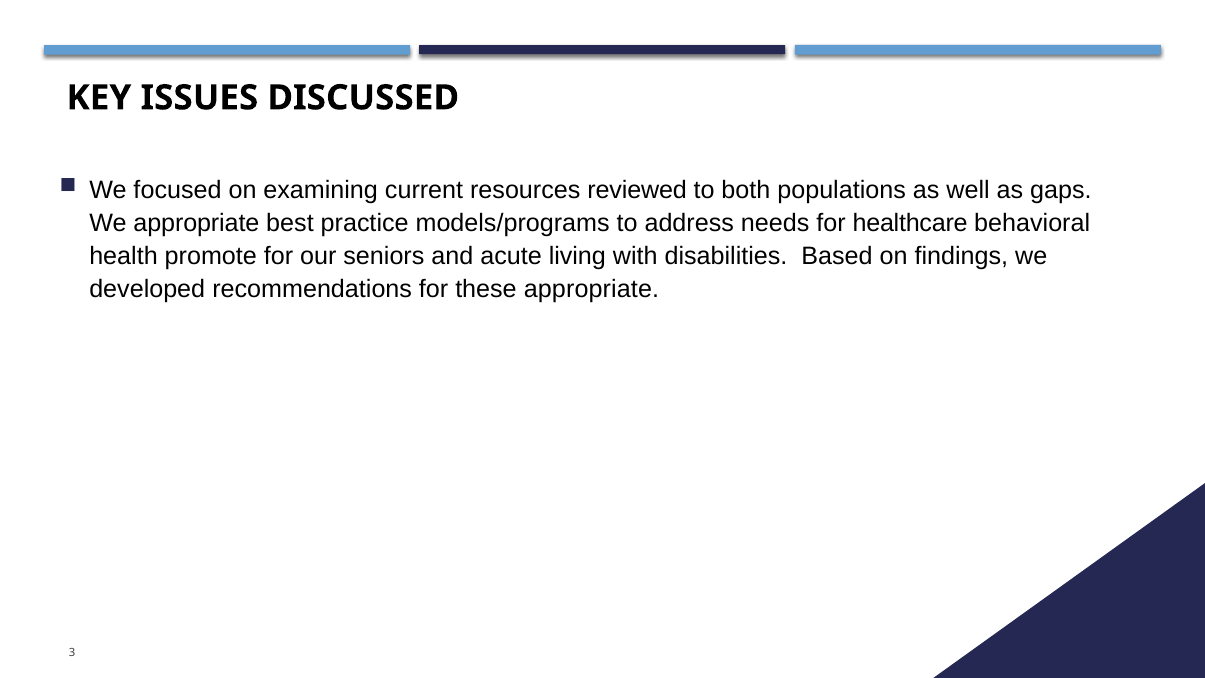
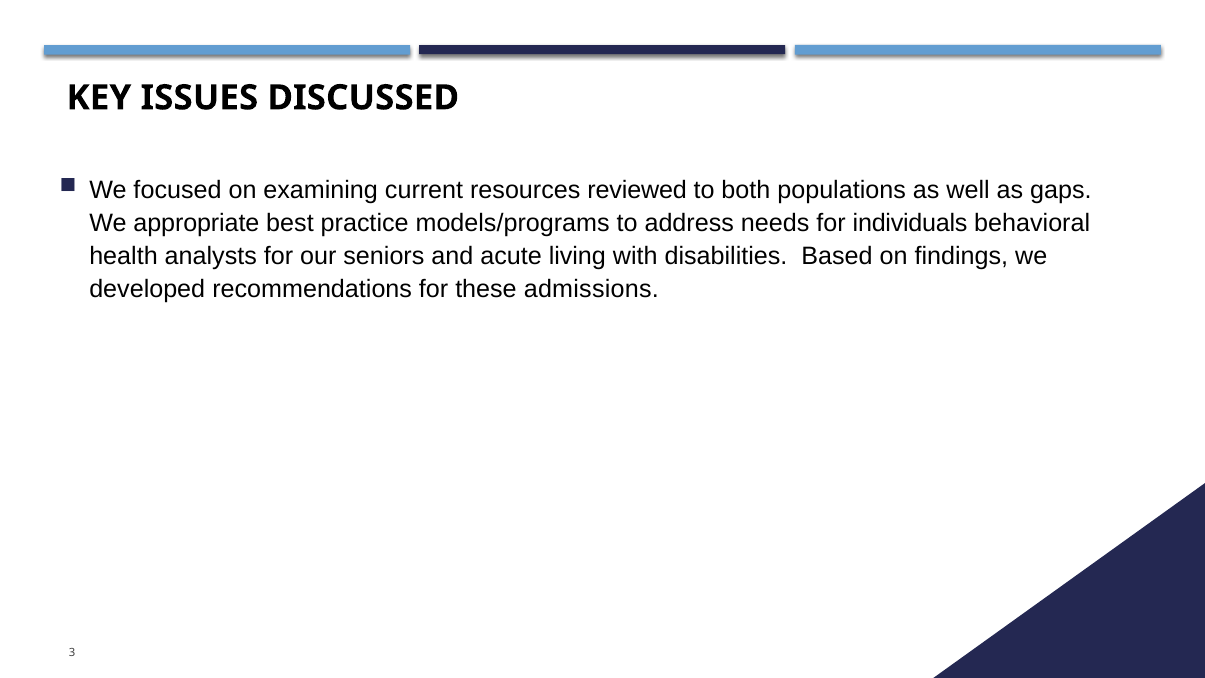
healthcare: healthcare -> individuals
promote: promote -> analysts
these appropriate: appropriate -> admissions
